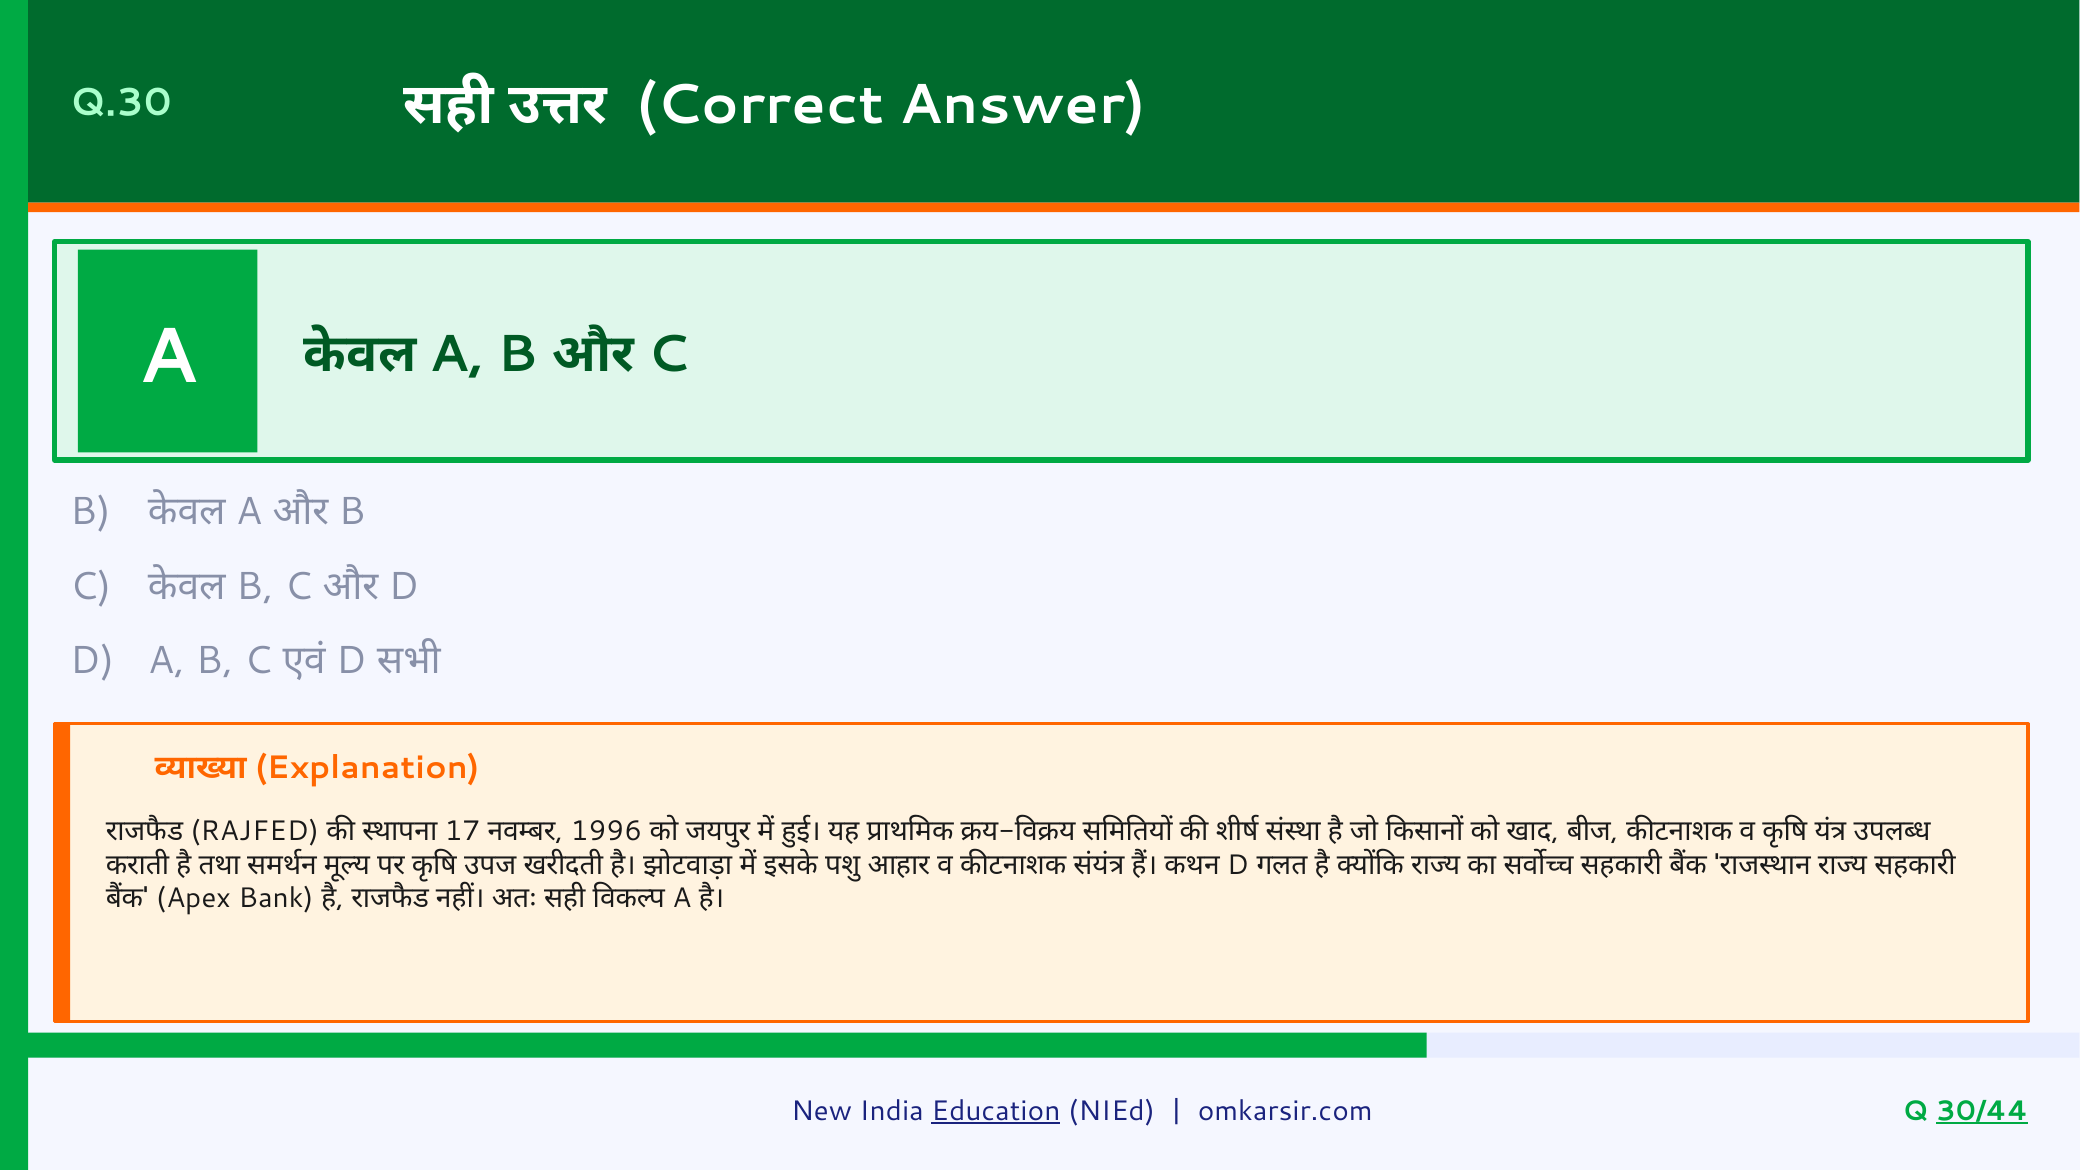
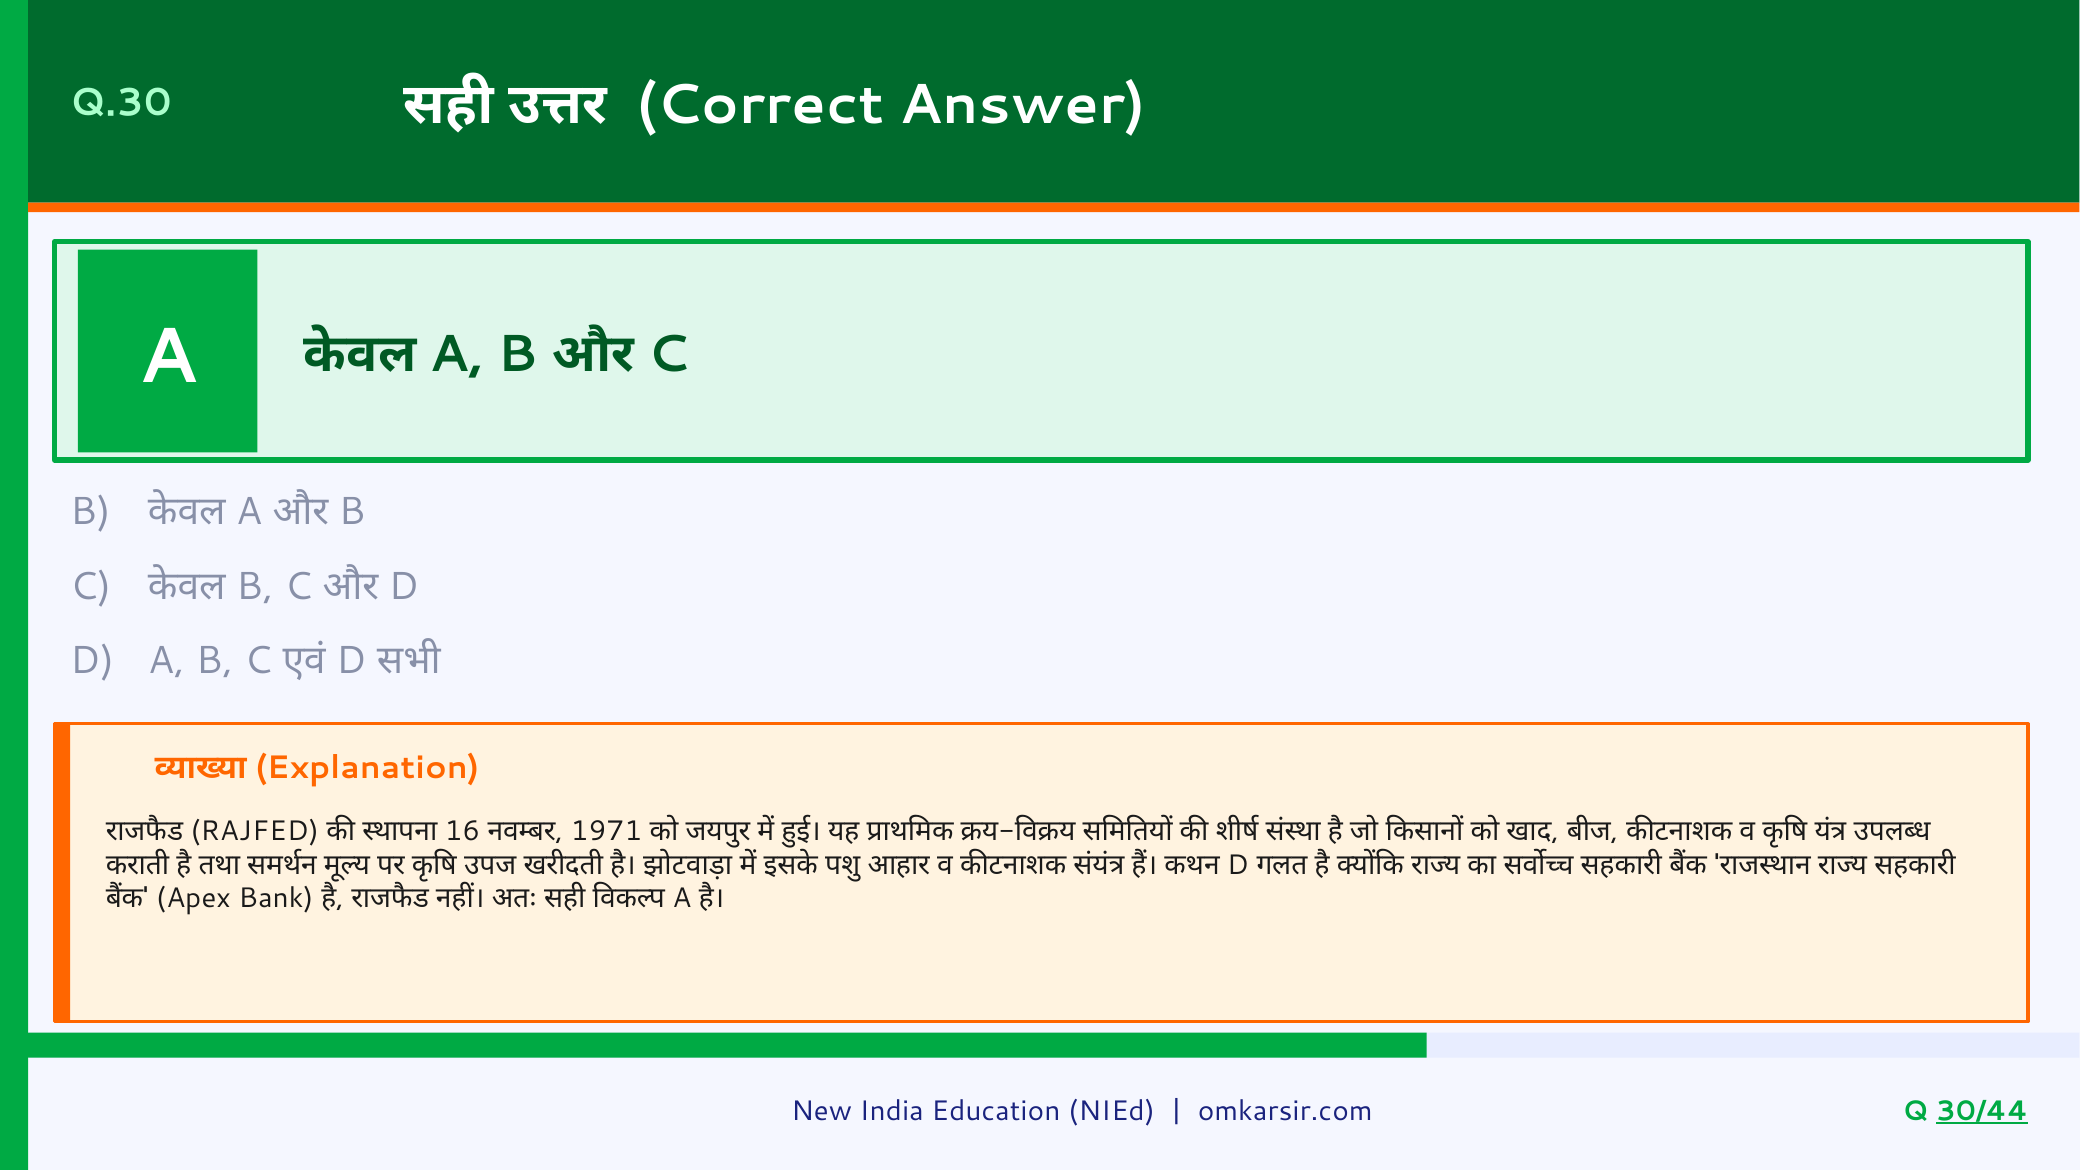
17: 17 -> 16
1996: 1996 -> 1971
Education underline: present -> none
